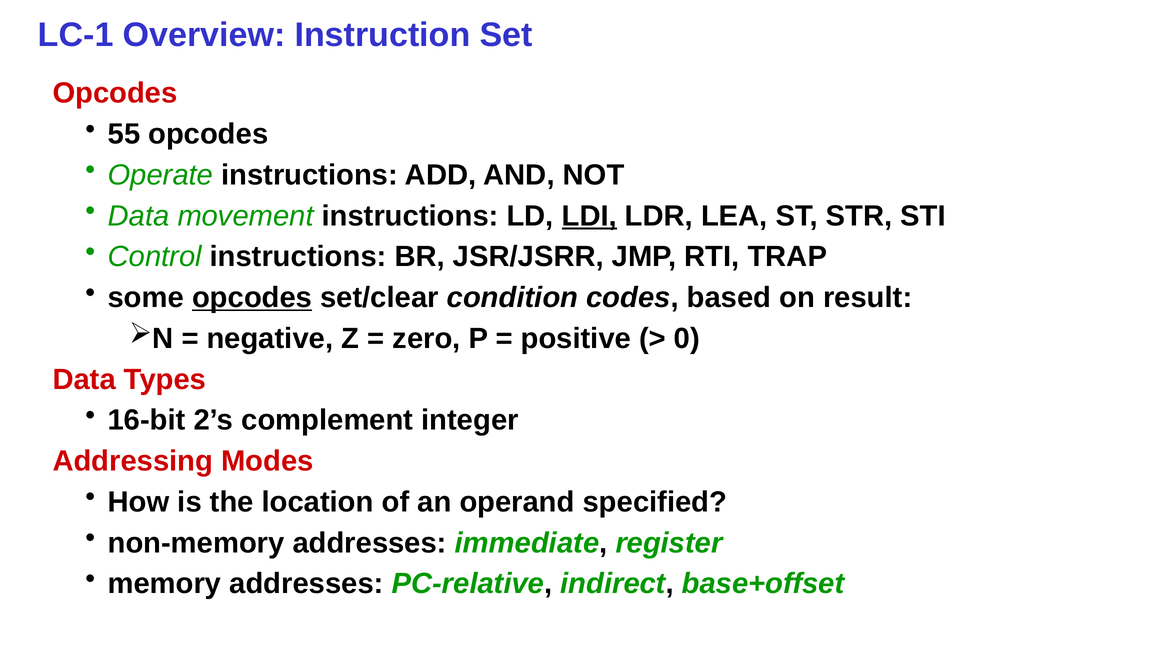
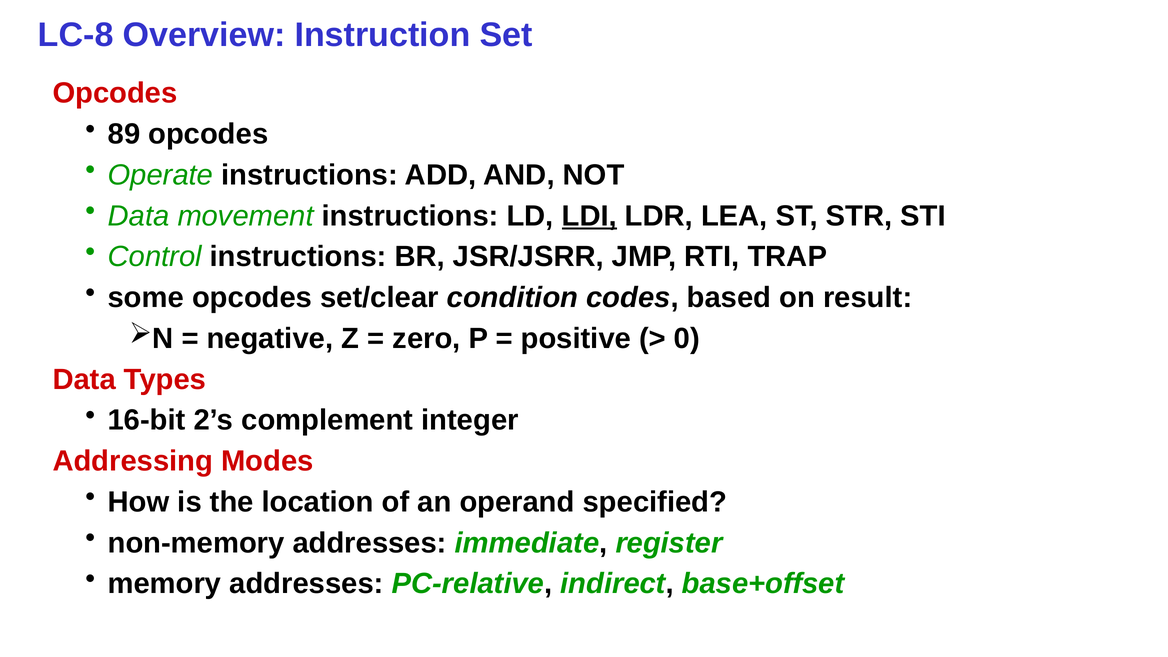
LC-1: LC-1 -> LC-8
55: 55 -> 89
opcodes at (252, 298) underline: present -> none
